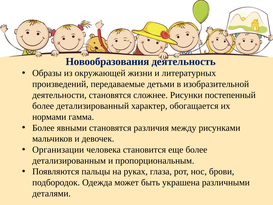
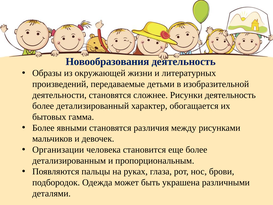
Рисунки постепенный: постепенный -> деятельность
нормами: нормами -> бытовых
